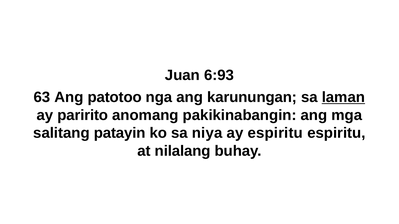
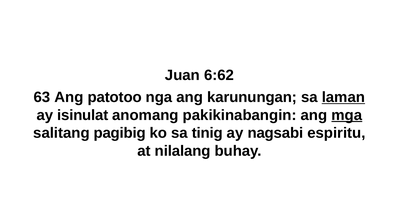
6:93: 6:93 -> 6:62
paririto: paririto -> isinulat
mga underline: none -> present
patayin: patayin -> pagibig
niya: niya -> tinig
ay espiritu: espiritu -> nagsabi
